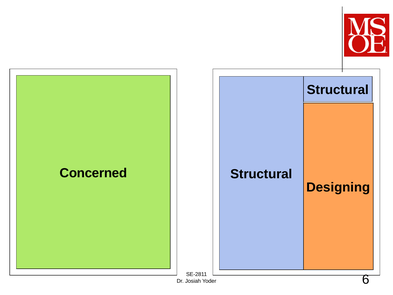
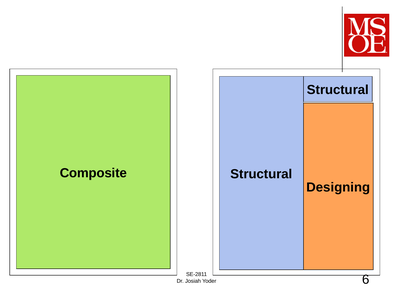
Concerned: Concerned -> Composite
